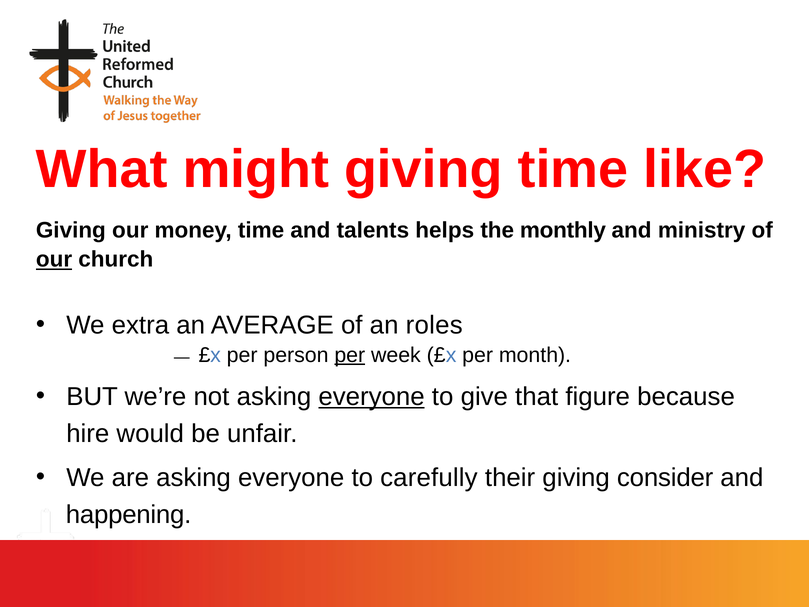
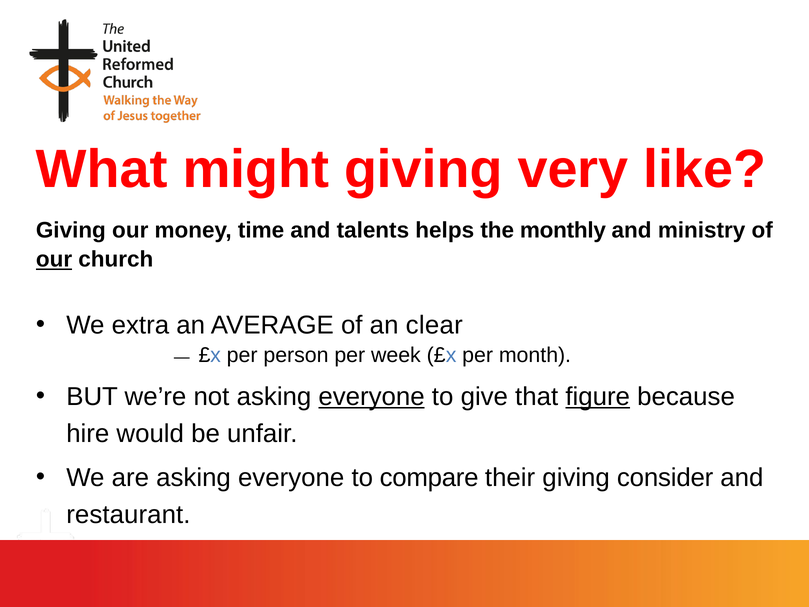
giving time: time -> very
roles: roles -> clear
per at (350, 355) underline: present -> none
figure underline: none -> present
carefully: carefully -> compare
happening: happening -> restaurant
